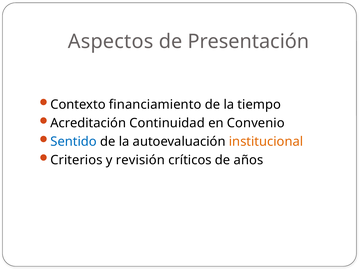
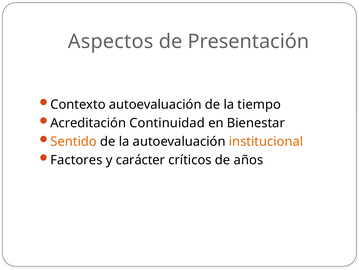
Contexto financiamiento: financiamiento -> autoevaluación
Convenio: Convenio -> Bienestar
Sentido colour: blue -> orange
Criterios: Criterios -> Factores
revisión: revisión -> carácter
